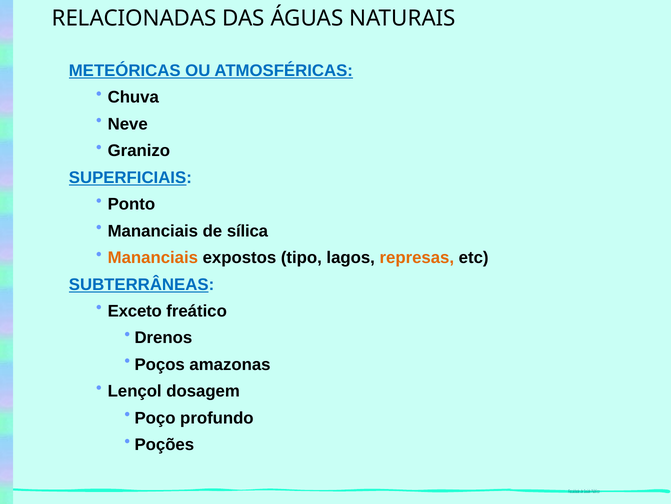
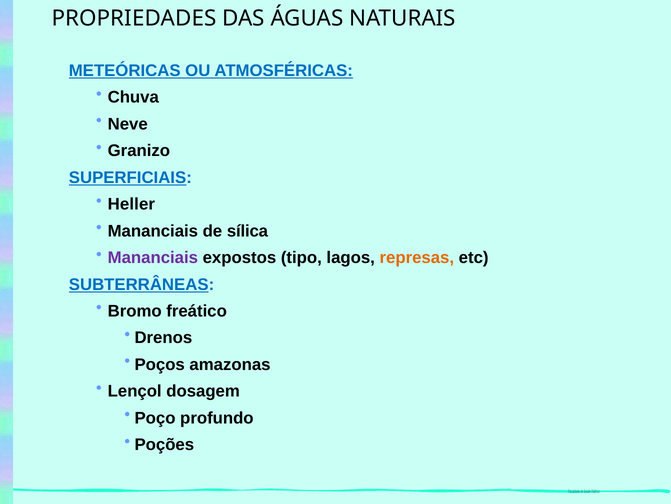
RELACIONADAS: RELACIONADAS -> PROPRIEDADES
Ponto: Ponto -> Heller
Mananciais at (153, 257) colour: orange -> purple
Exceto: Exceto -> Bromo
